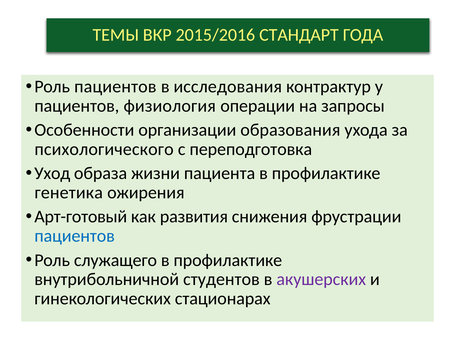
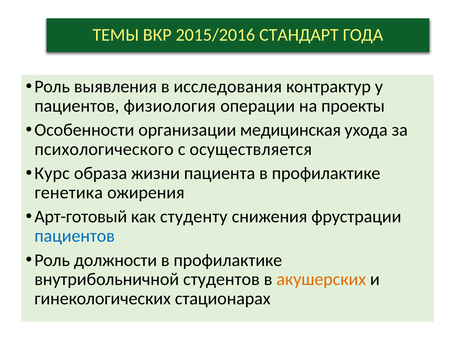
Роль пациентов: пациентов -> выявления
запросы: запросы -> проекты
образования: образования -> медицинская
переподготовка: переподготовка -> осуществляется
Уход: Уход -> Курс
развития: развития -> студенту
служащего: служащего -> должности
акушерских colour: purple -> orange
